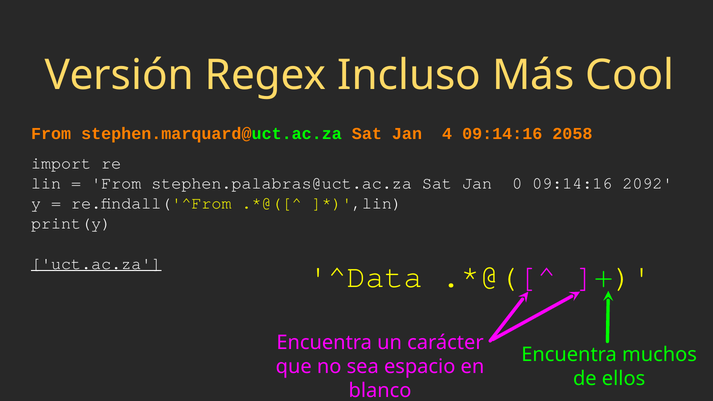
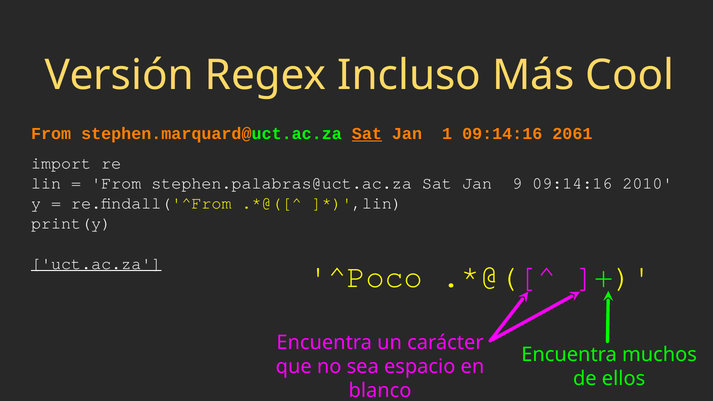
Sat at (367, 134) underline: none -> present
4: 4 -> 1
2058: 2058 -> 2061
0: 0 -> 9
2092: 2092 -> 2010
^Data: ^Data -> ^Poco
